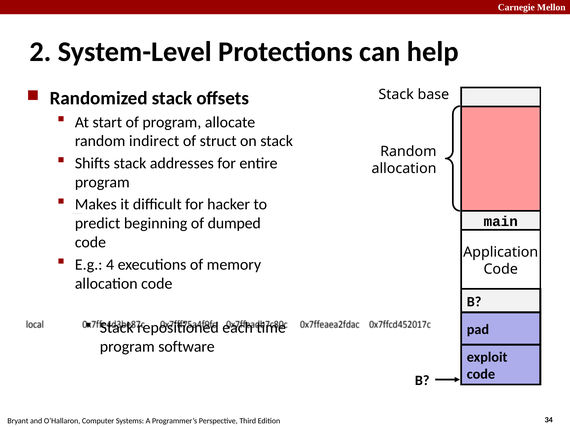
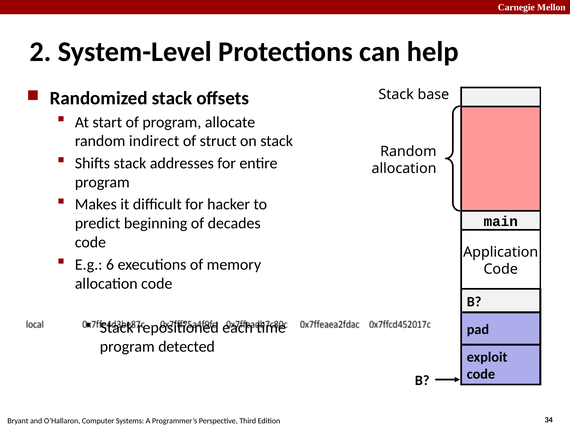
dumped: dumped -> decades
4: 4 -> 6
software: software -> detected
